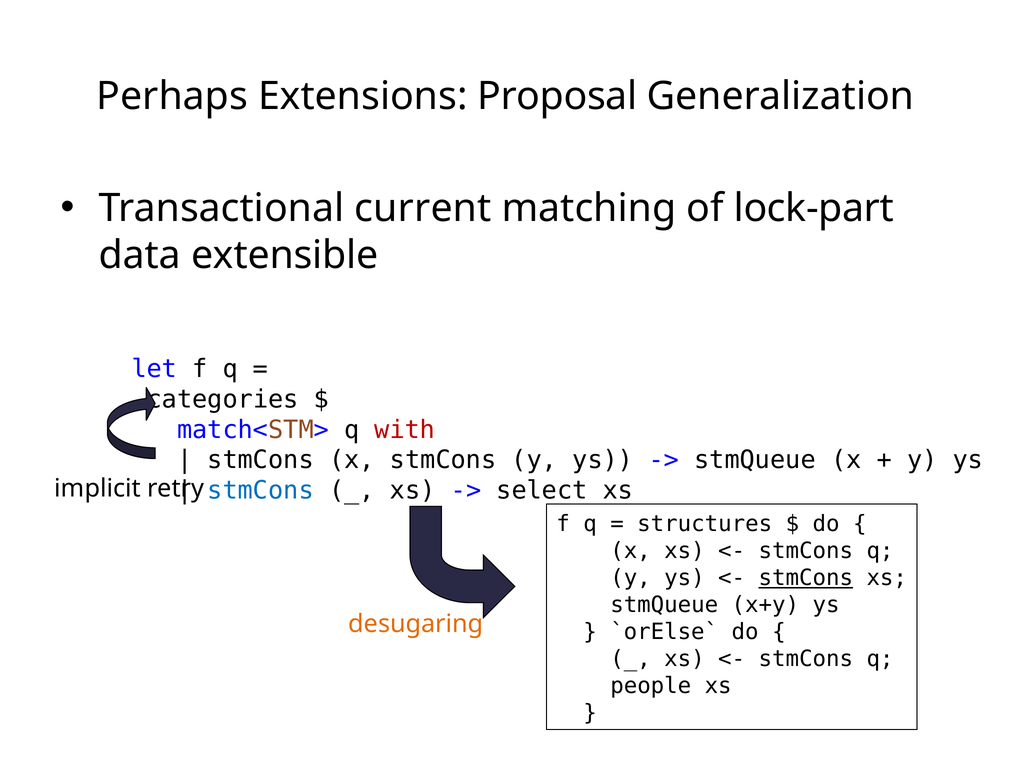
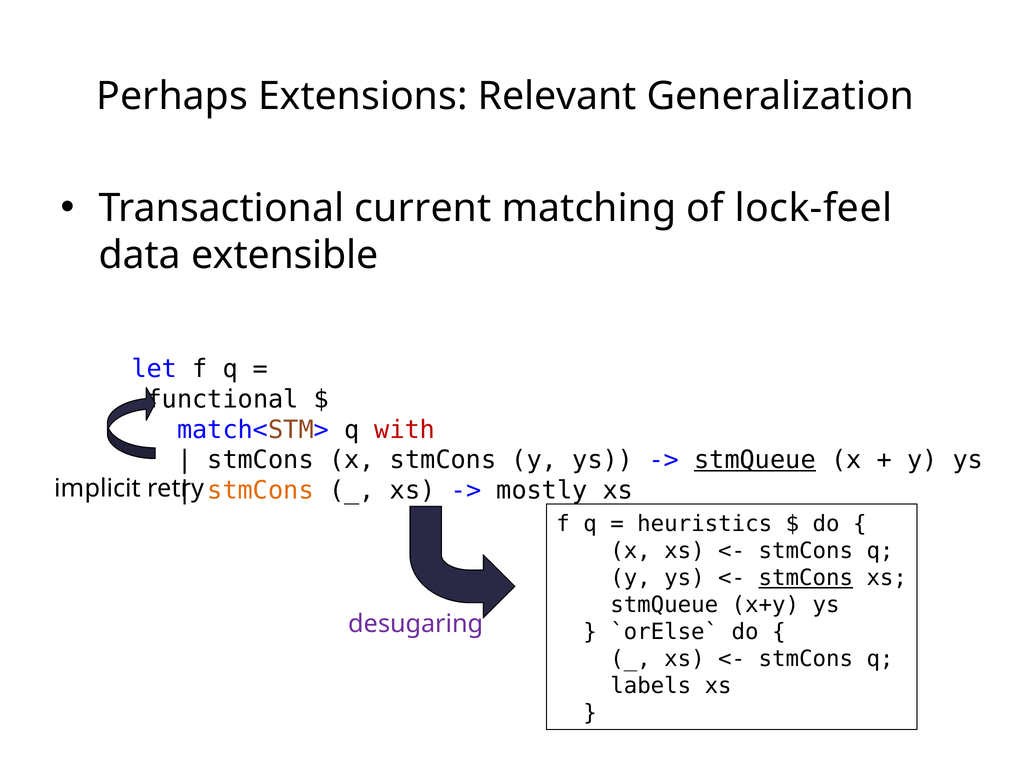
Proposal: Proposal -> Relevant
lock-part: lock-part -> lock-feel
categories: categories -> functional
stmQueue at (755, 460) underline: none -> present
stmCons at (261, 491) colour: blue -> orange
select: select -> mostly
structures: structures -> heuristics
desugaring colour: orange -> purple
people: people -> labels
